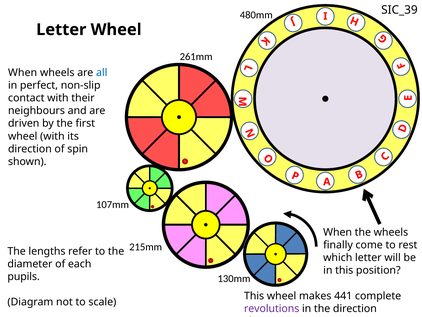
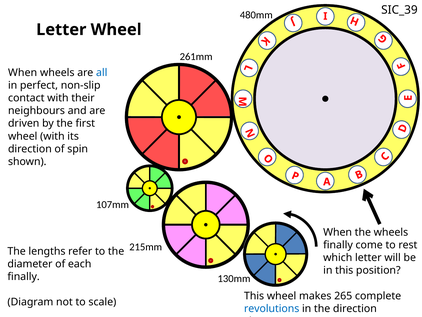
pupils at (24, 276): pupils -> finally
441: 441 -> 265
revolutions colour: purple -> blue
